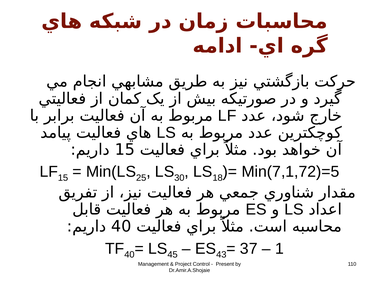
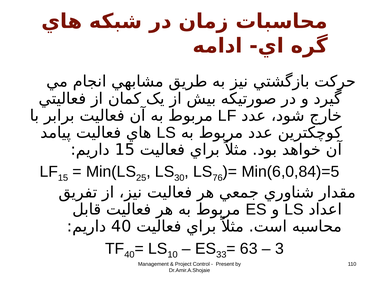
18: 18 -> 76
Min(7,1,72)=5: Min(7,1,72)=5 -> Min(6,0,84)=5
45: 45 -> 10
43: 43 -> 33
37: 37 -> 63
1: 1 -> 3
